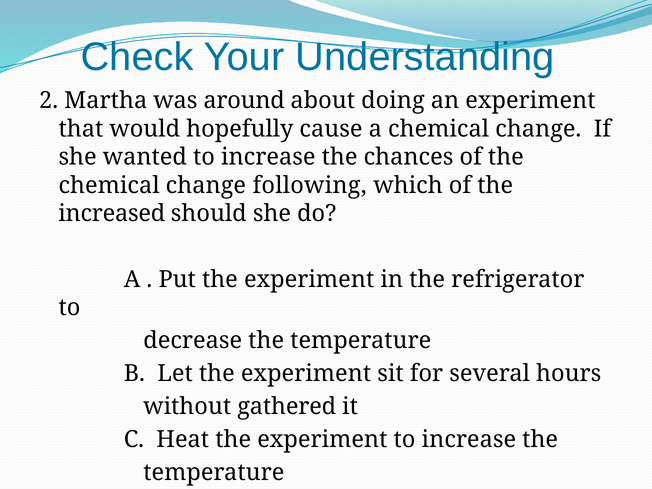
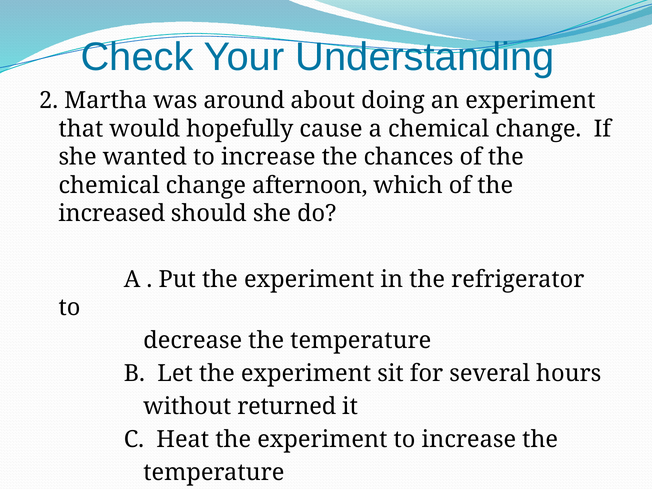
following: following -> afternoon
gathered: gathered -> returned
